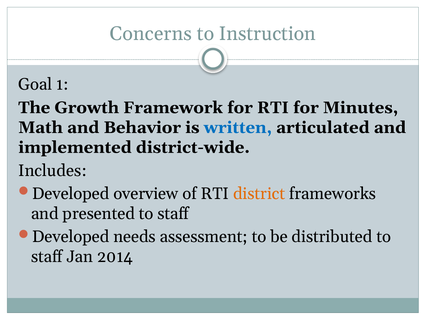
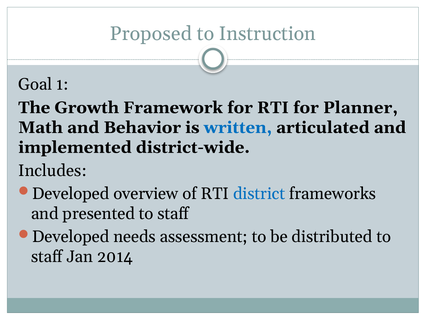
Concerns: Concerns -> Proposed
Minutes: Minutes -> Planner
district colour: orange -> blue
